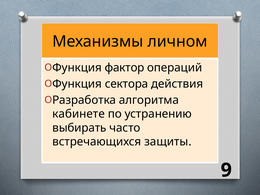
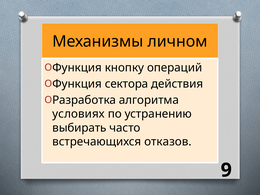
фактор: фактор -> кнопку
кабинете: кабинете -> условиях
защиты: защиты -> отказов
